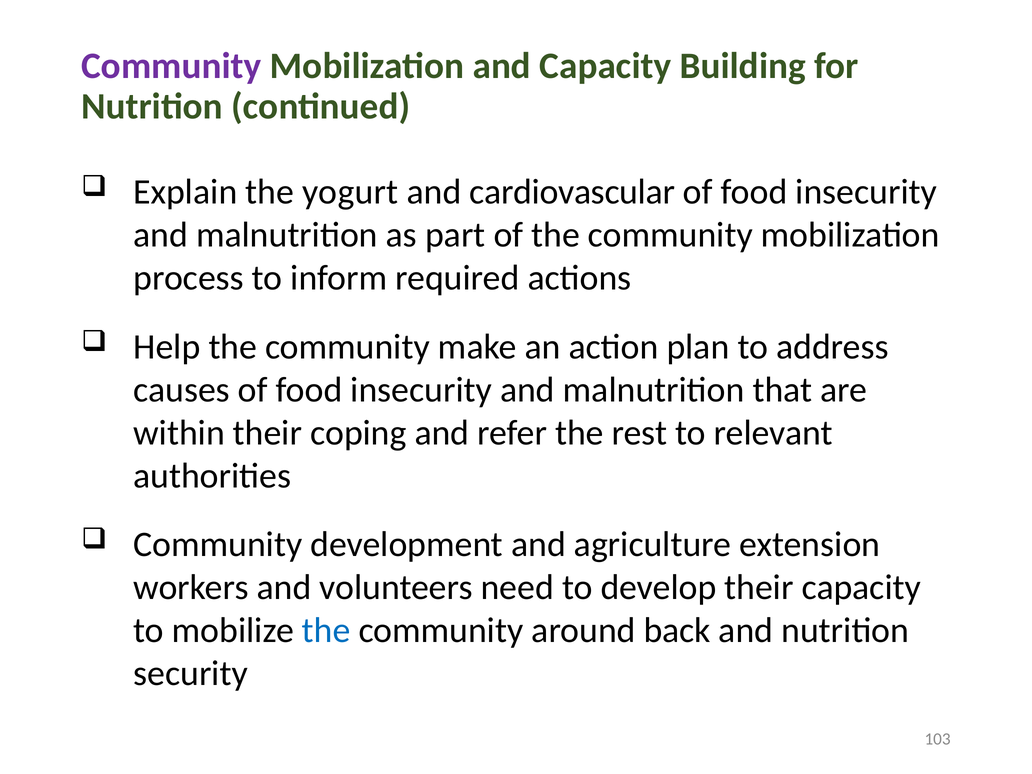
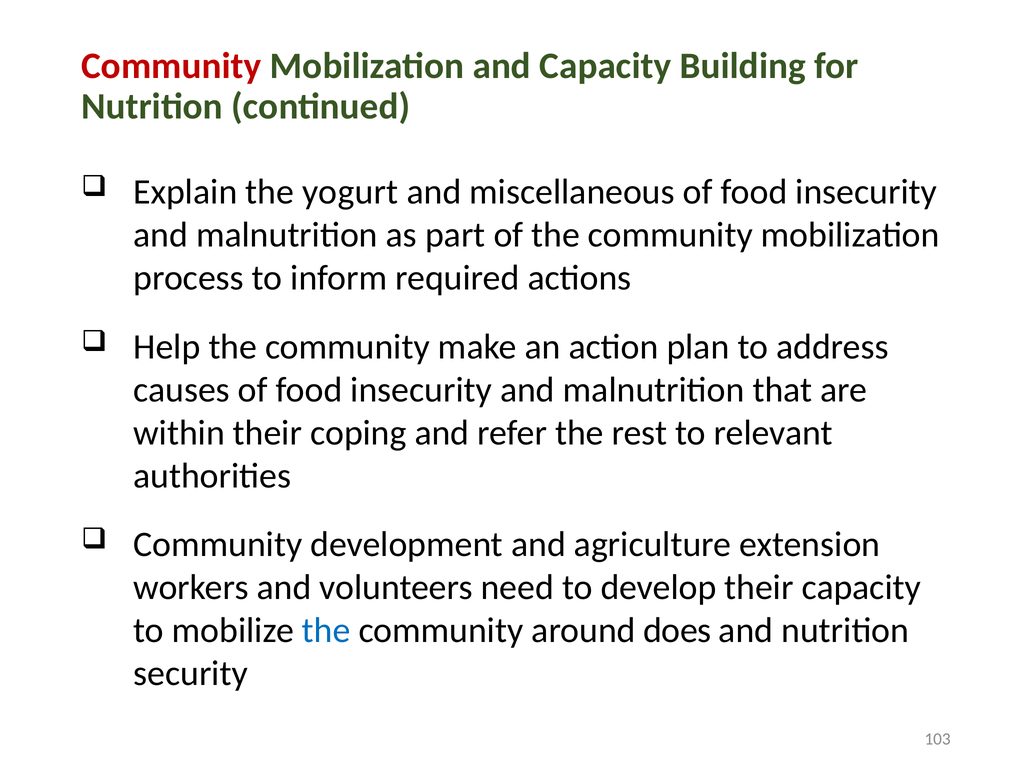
Community at (171, 66) colour: purple -> red
cardiovascular: cardiovascular -> miscellaneous
back: back -> does
